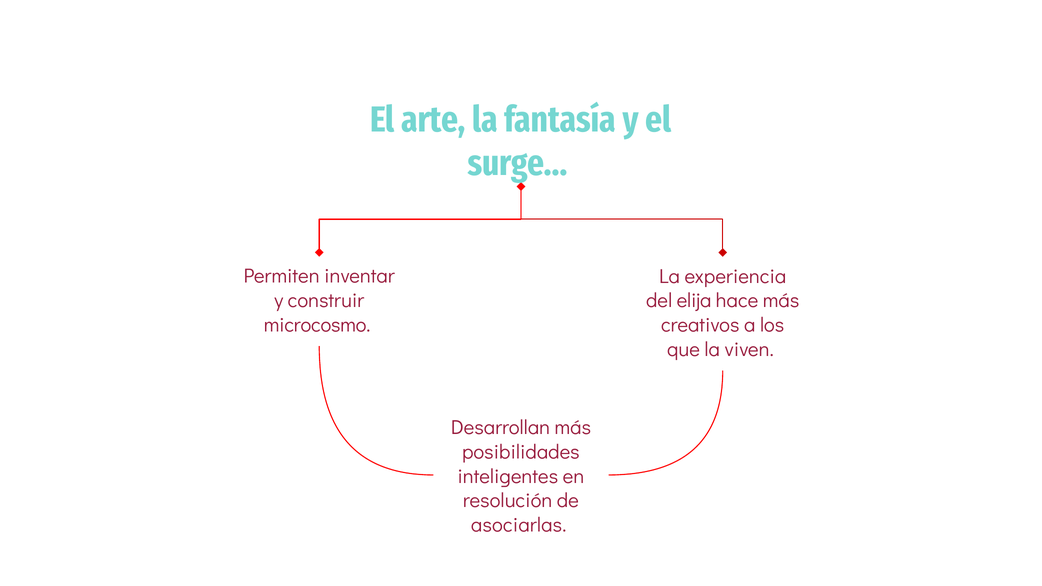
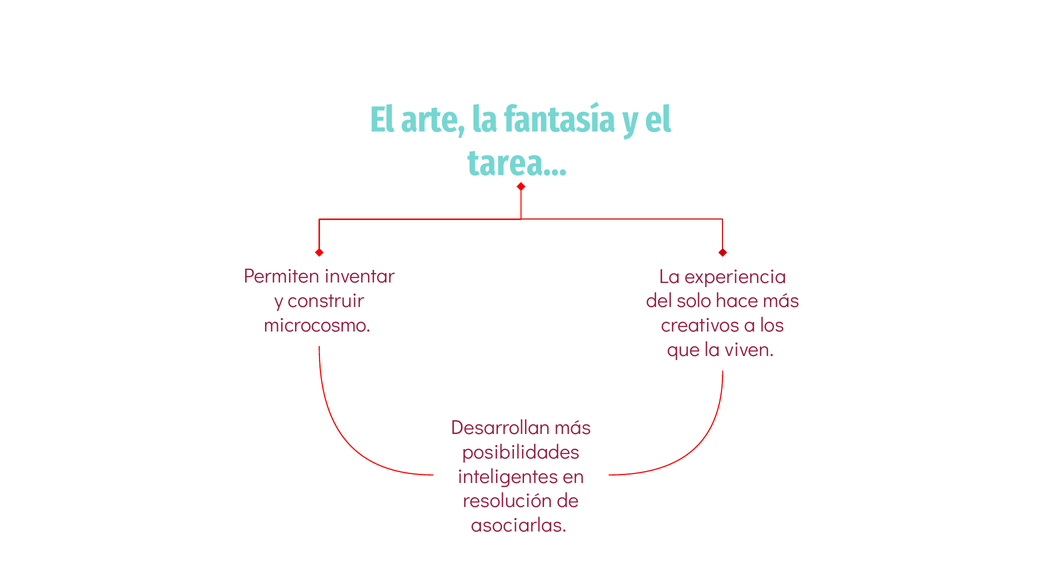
surge…: surge… -> tarea…
elija: elija -> solo
